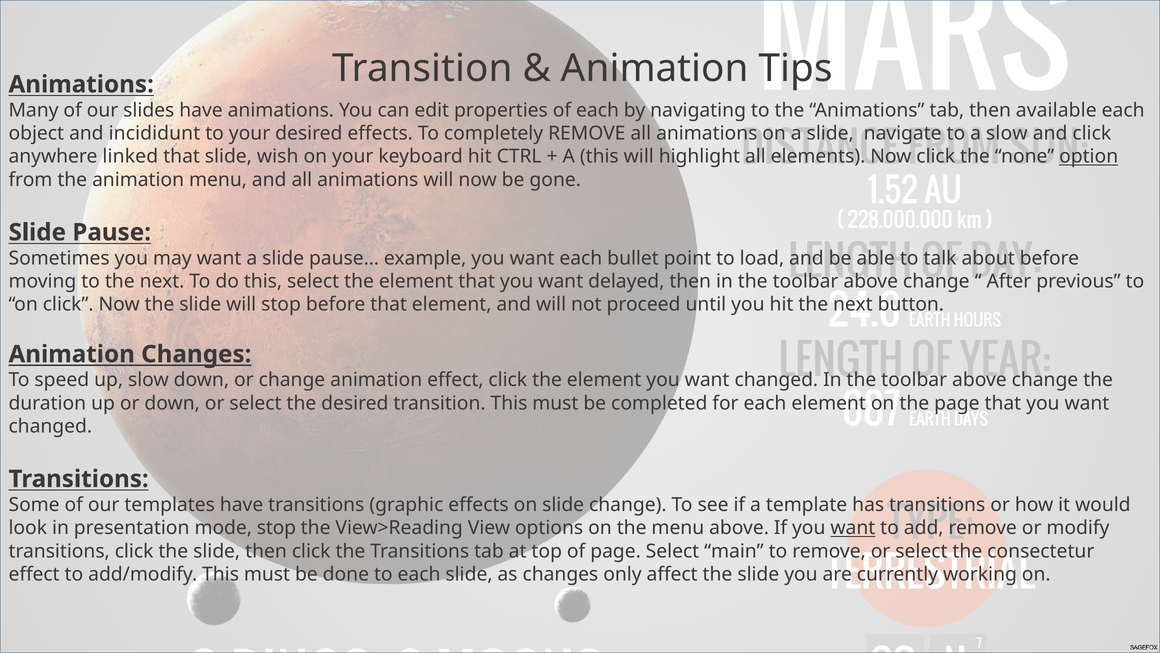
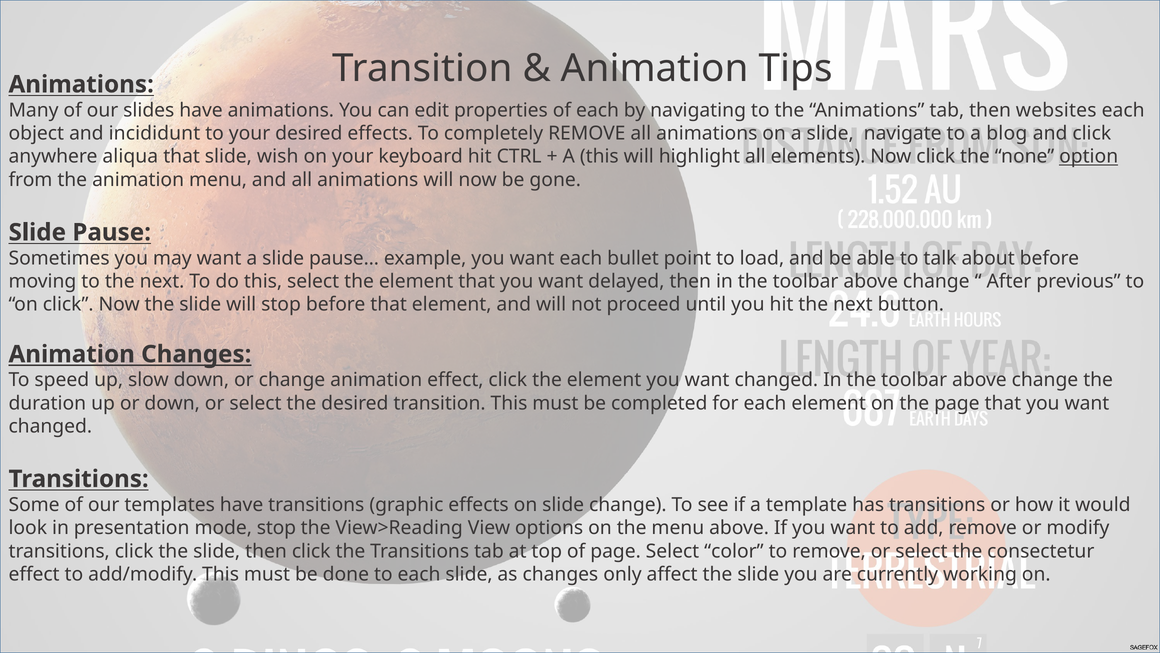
available: available -> websites
a slow: slow -> blog
linked: linked -> aliqua
want at (853, 528) underline: present -> none
main: main -> color
